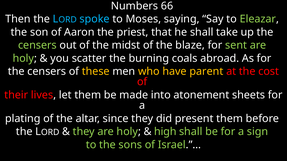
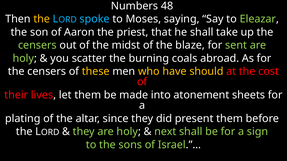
66: 66 -> 48
the at (42, 19) colour: white -> yellow
parent: parent -> should
high: high -> next
